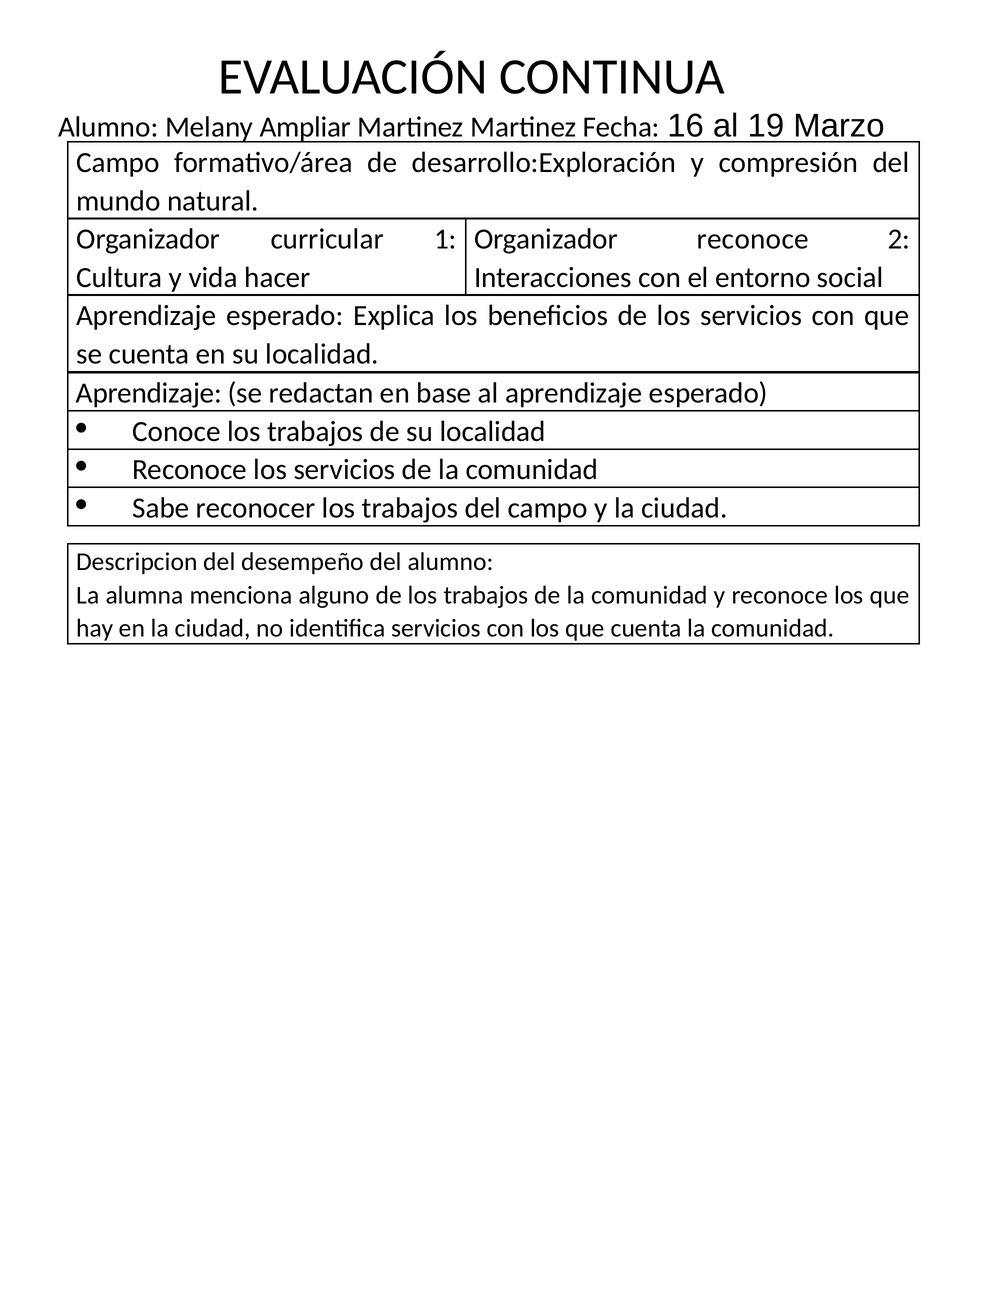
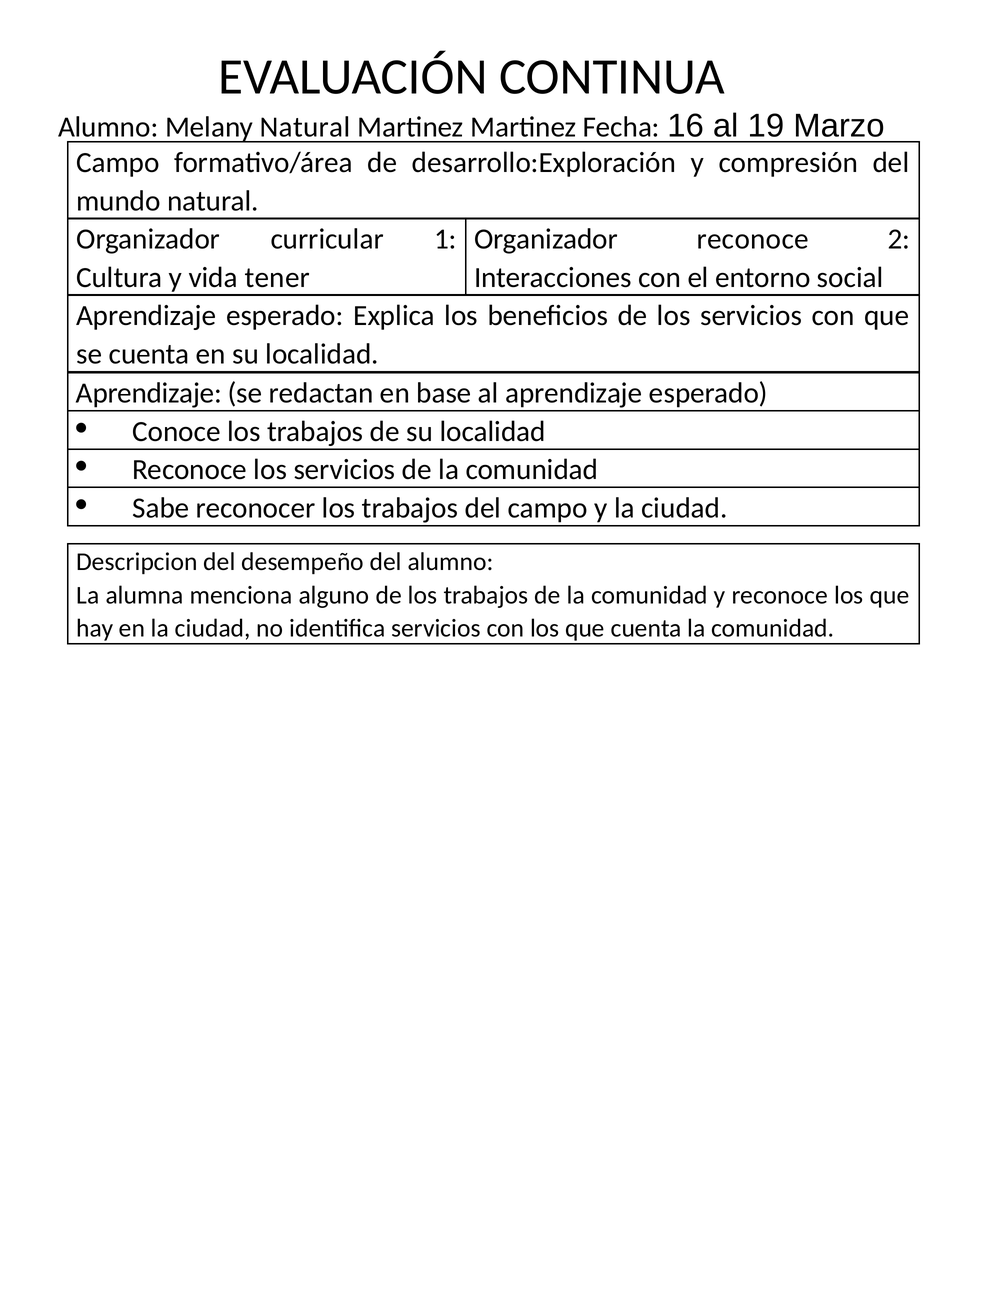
Melany Ampliar: Ampliar -> Natural
hacer: hacer -> tener
